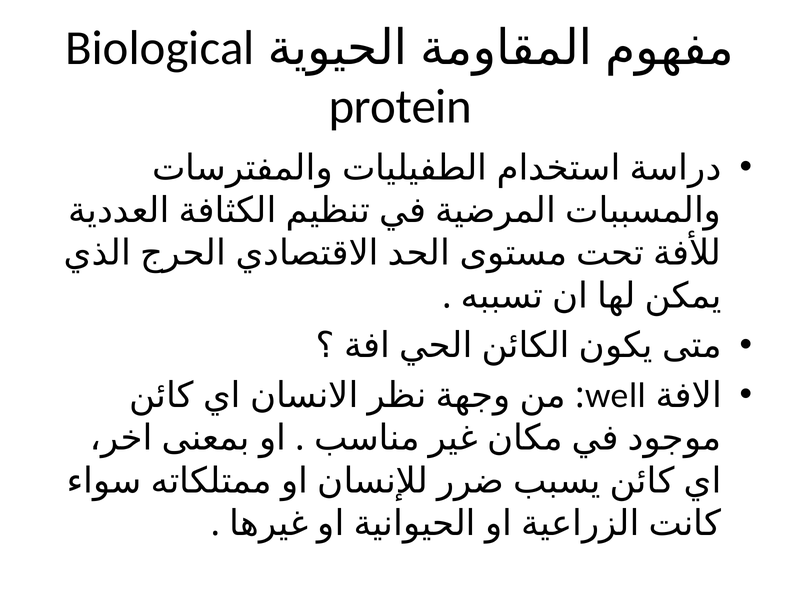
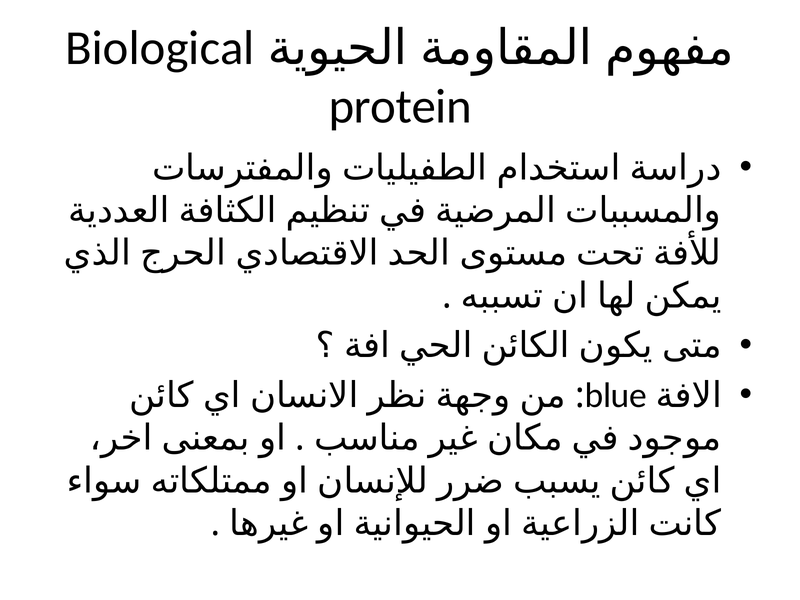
well: well -> blue
